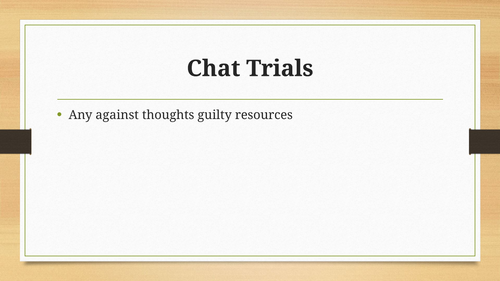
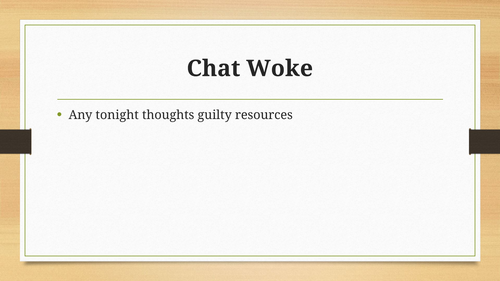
Trials: Trials -> Woke
against: against -> tonight
